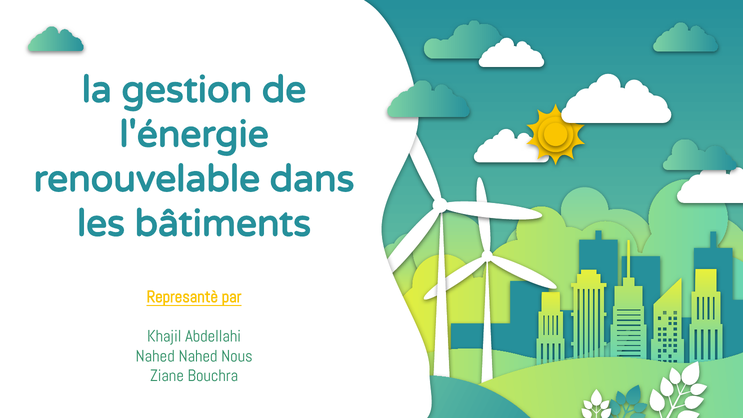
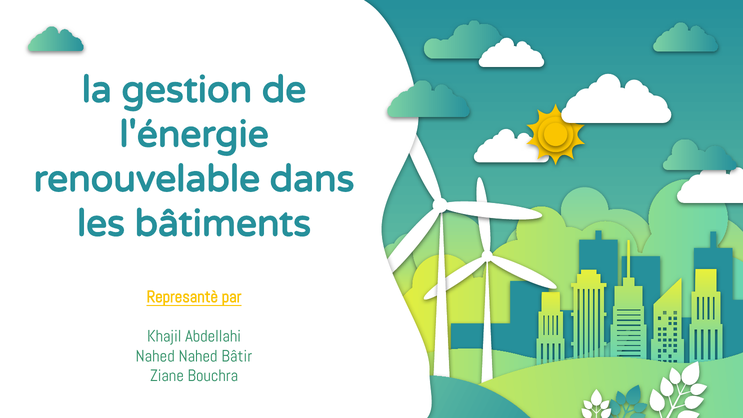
Nous: Nous -> Bâtir
